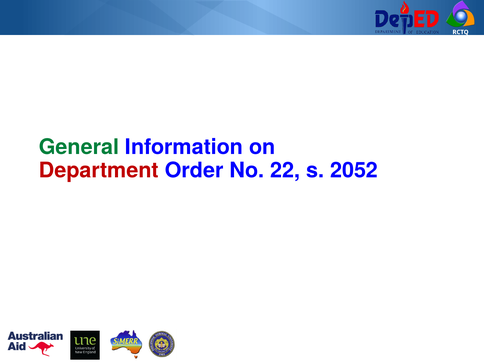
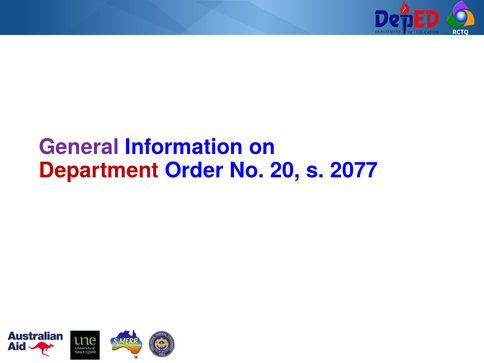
General colour: green -> purple
22: 22 -> 20
2052: 2052 -> 2077
